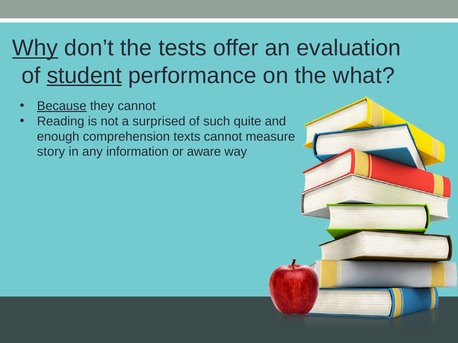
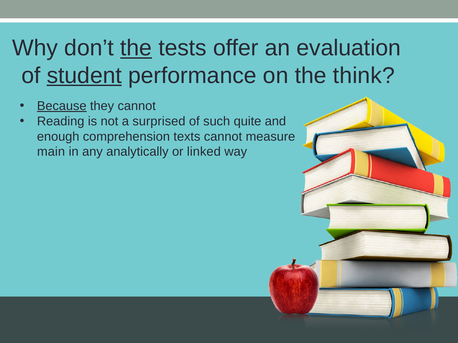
Why underline: present -> none
the at (136, 48) underline: none -> present
what: what -> think
story: story -> main
information: information -> analytically
aware: aware -> linked
